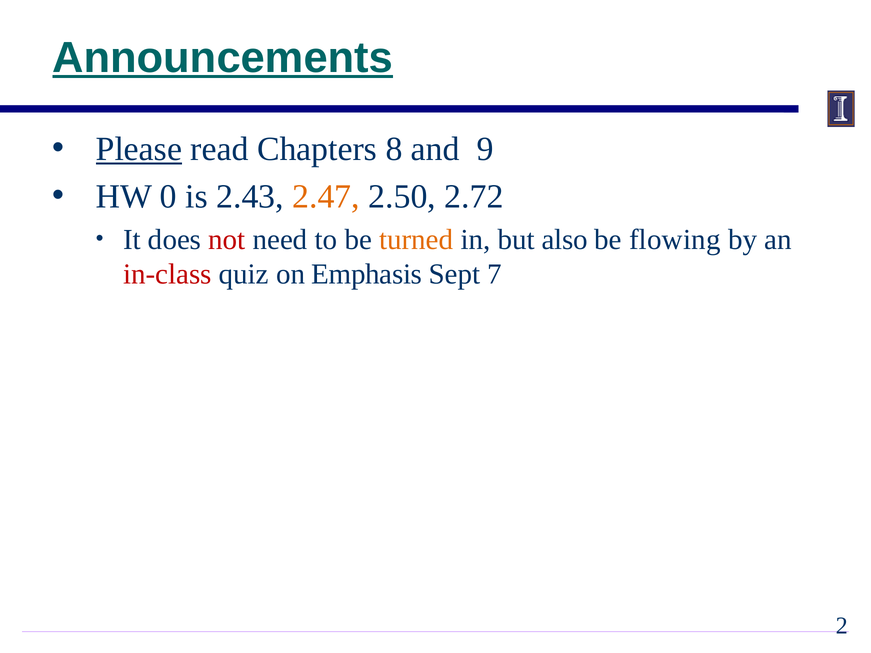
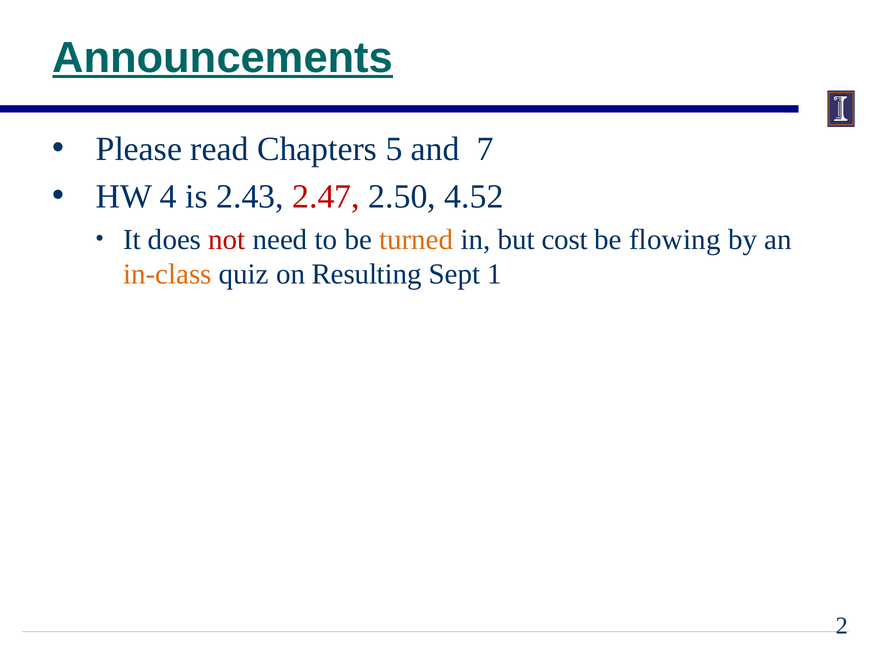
Please underline: present -> none
8: 8 -> 5
9: 9 -> 7
0: 0 -> 4
2.47 colour: orange -> red
2.72: 2.72 -> 4.52
also: also -> cost
in-class colour: red -> orange
Emphasis: Emphasis -> Resulting
7: 7 -> 1
